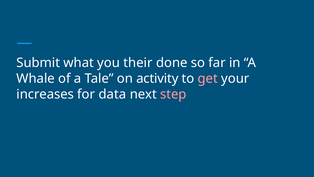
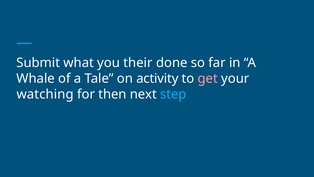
increases: increases -> watching
data: data -> then
step colour: pink -> light blue
